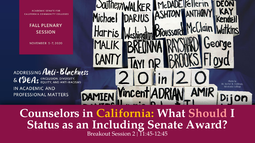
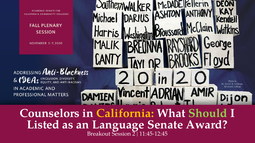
Should colour: pink -> light green
Status: Status -> Listed
Including: Including -> Language
